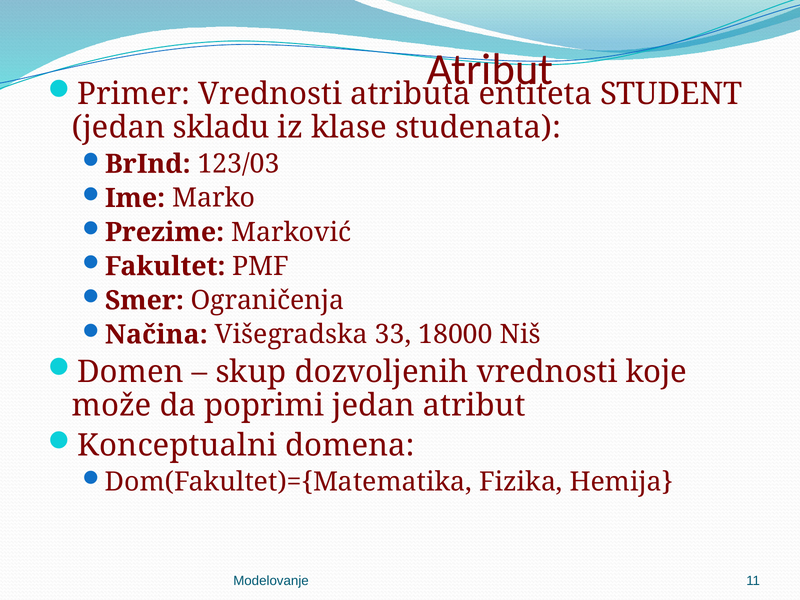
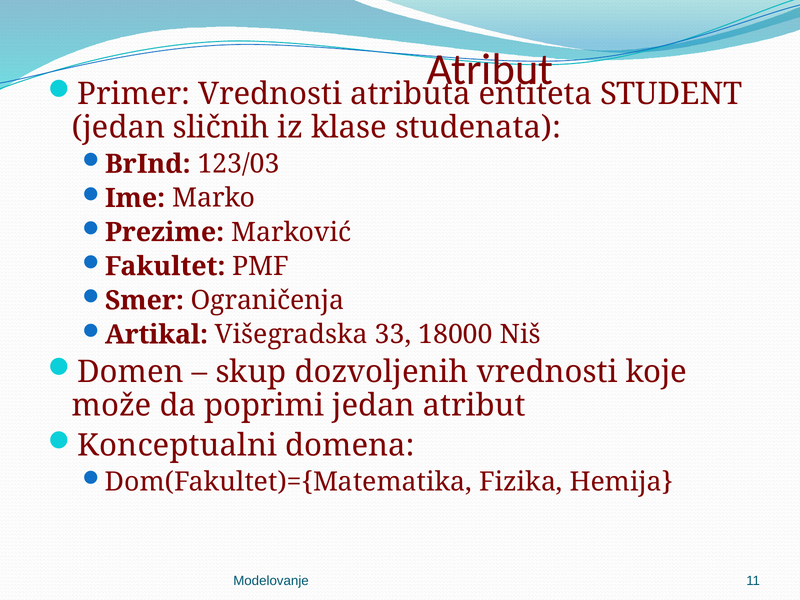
skladu: skladu -> sličnih
Načina: Načina -> Artikal
